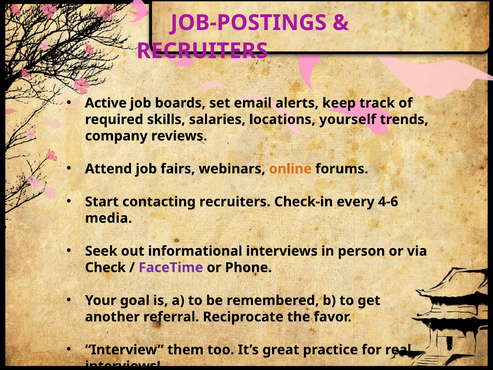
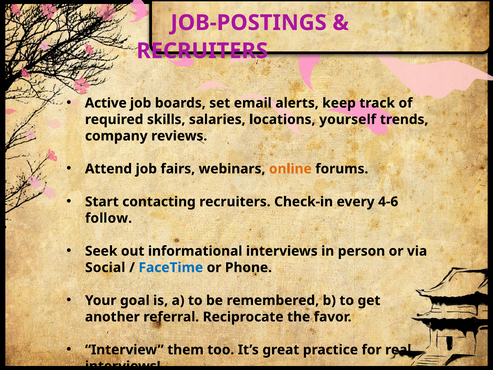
media: media -> follow
Check: Check -> Social
FaceTime colour: purple -> blue
